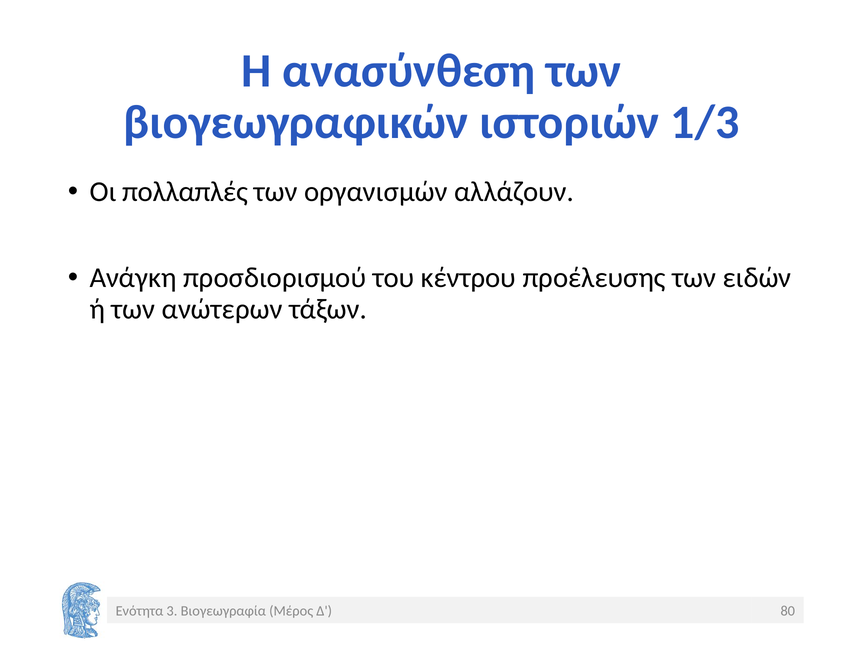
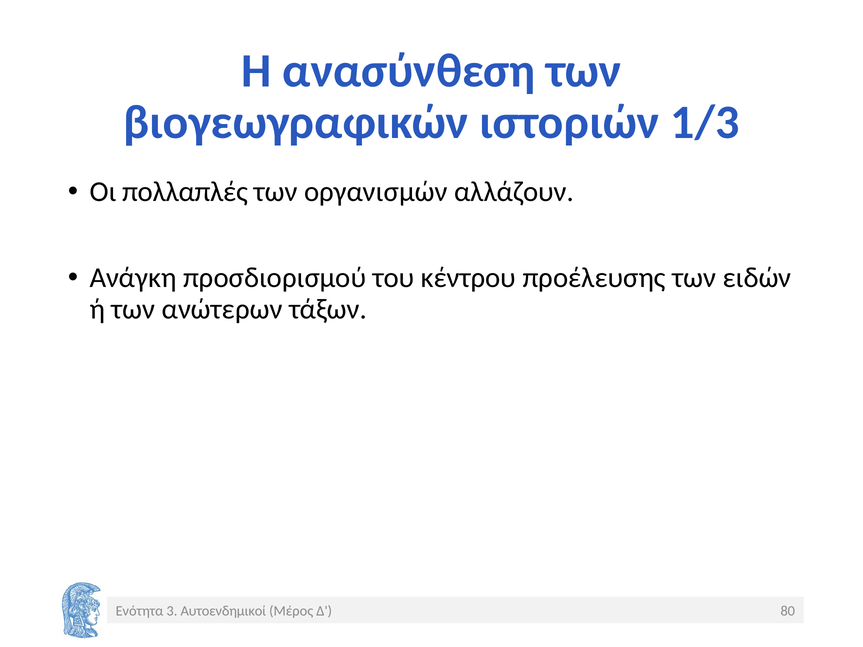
Bιογεωγραφία: Bιογεωγραφία -> Αυτοενδημικοί
